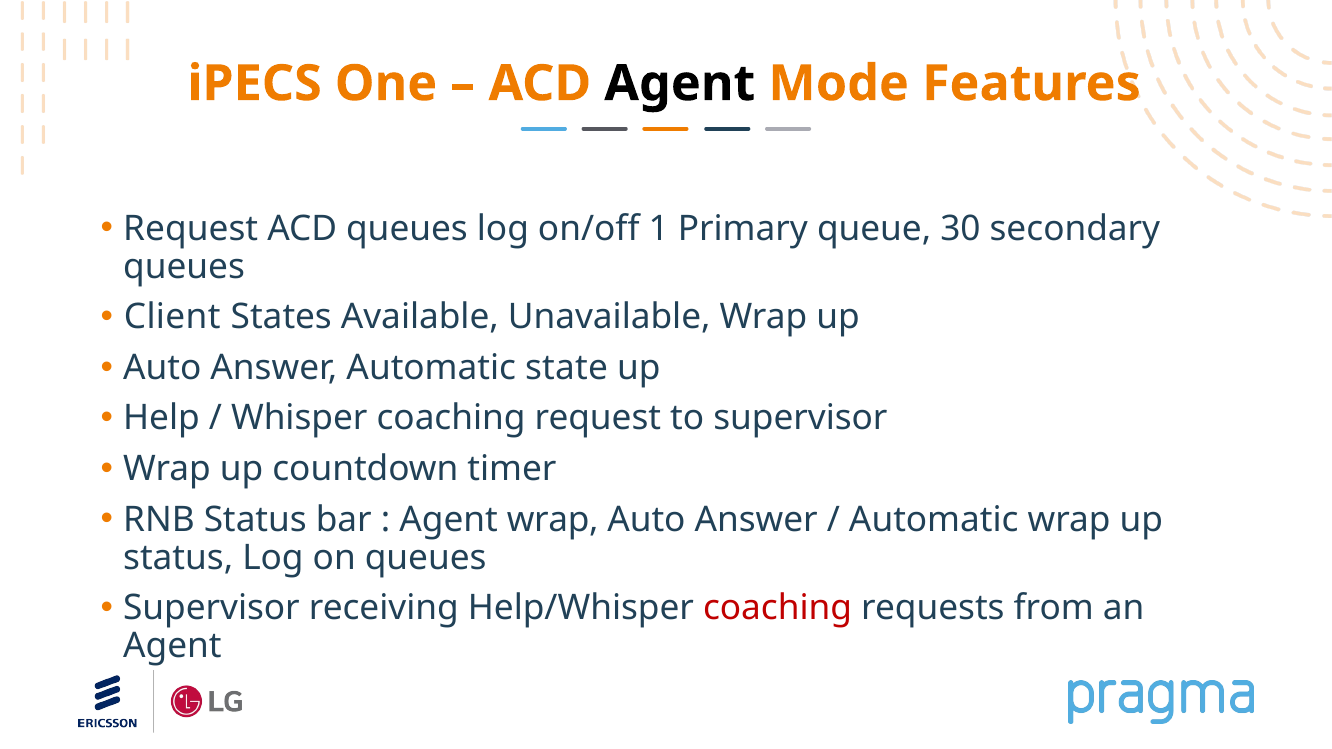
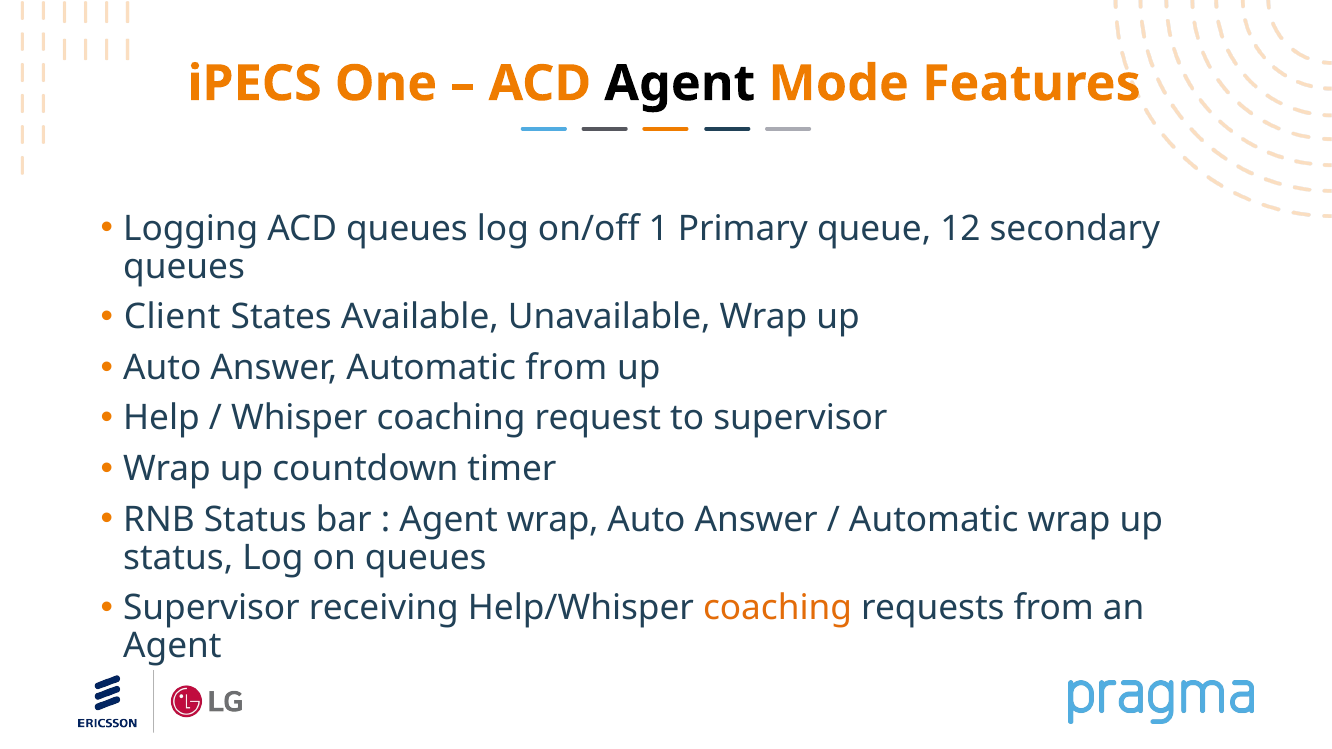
Request at (191, 229): Request -> Logging
30: 30 -> 12
Automatic state: state -> from
coaching at (778, 608) colour: red -> orange
